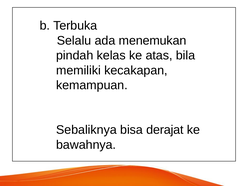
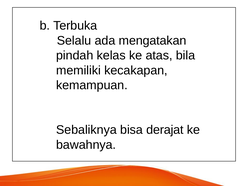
menemukan: menemukan -> mengatakan
